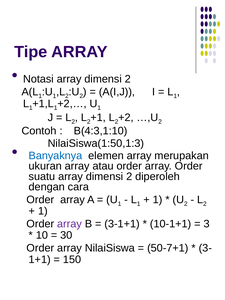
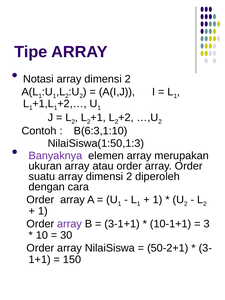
B(4:3,1:10: B(4:3,1:10 -> B(6:3,1:10
Banyaknya colour: blue -> purple
50-7+1: 50-7+1 -> 50-2+1
